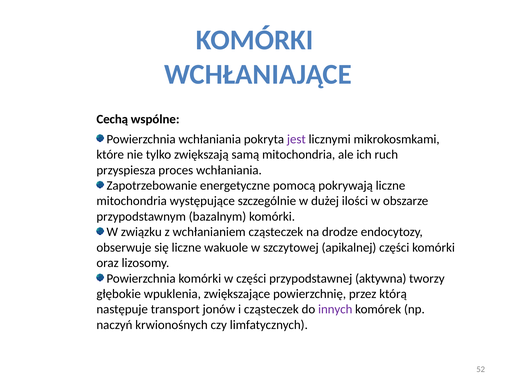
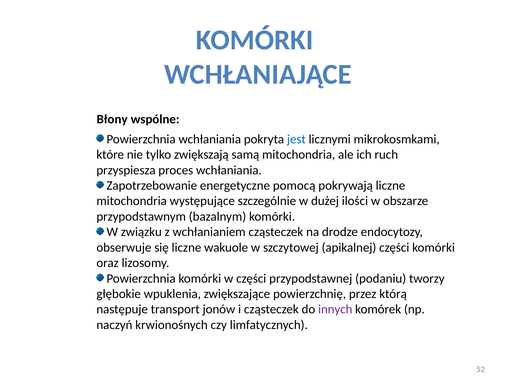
Cechą: Cechą -> Błony
jest colour: purple -> blue
aktywna: aktywna -> podaniu
